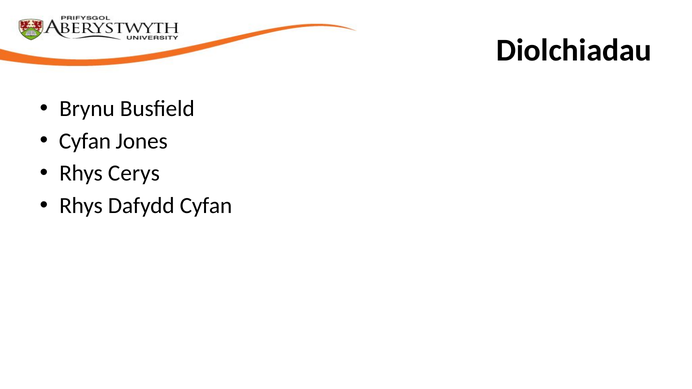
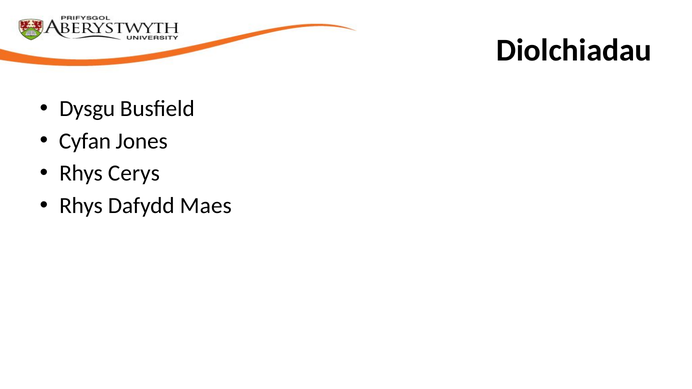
Brynu: Brynu -> Dysgu
Dafydd Cyfan: Cyfan -> Maes
